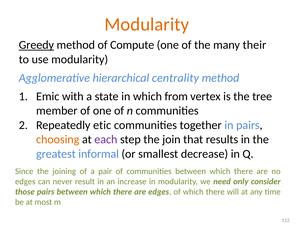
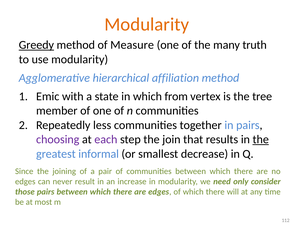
Compute: Compute -> Measure
their: their -> truth
centrality: centrality -> affiliation
etic: etic -> less
choosing colour: orange -> purple
the at (261, 139) underline: none -> present
